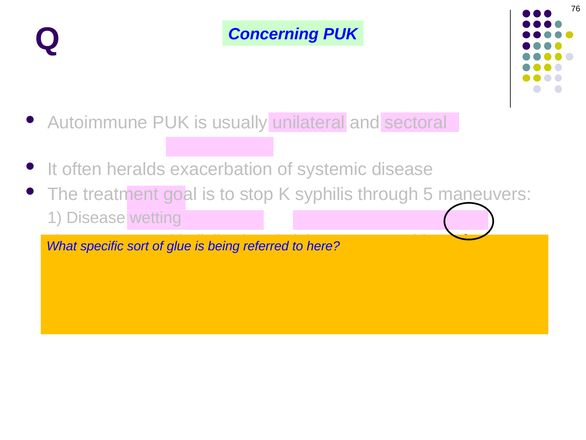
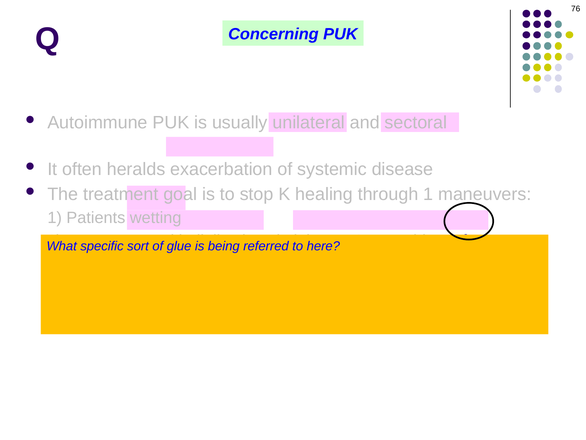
K syphilis: syphilis -> healing
through 5: 5 -> 1
1 Disease: Disease -> Patients
